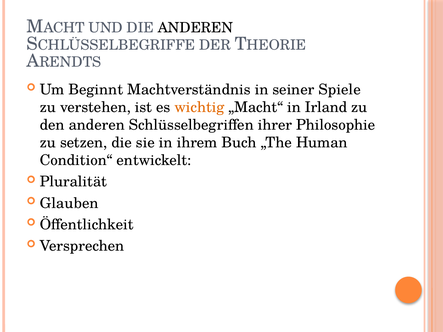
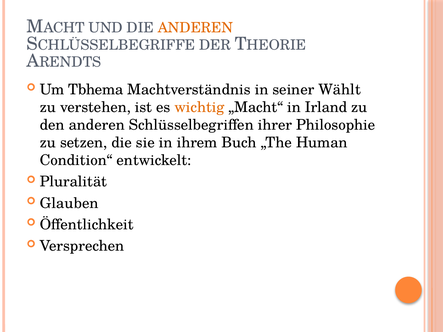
ANDEREN at (195, 28) colour: black -> orange
Beginnt: Beginnt -> Tbhema
Spiele: Spiele -> Wählt
